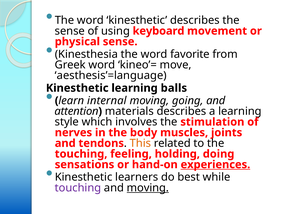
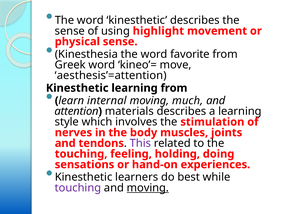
keyboard: keyboard -> highlight
aesthesis’=language: aesthesis’=language -> aesthesis’=attention
learning balls: balls -> from
going: going -> much
This colour: orange -> purple
experiences underline: present -> none
